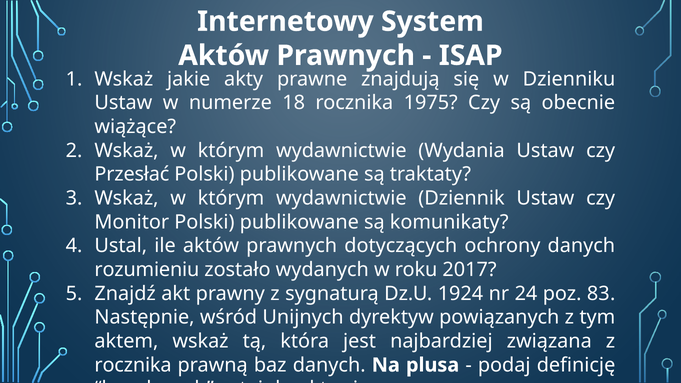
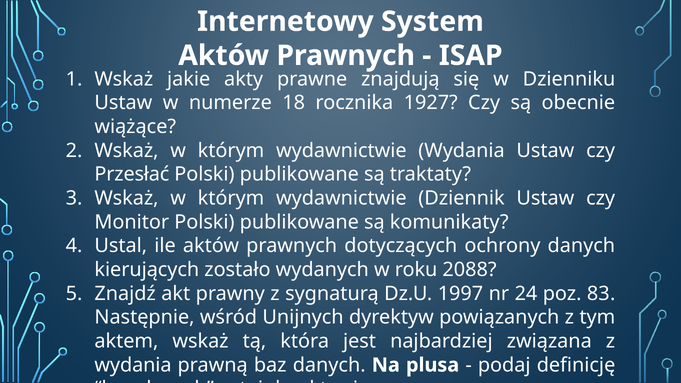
1975: 1975 -> 1927
rozumieniu: rozumieniu -> kierujących
2017: 2017 -> 2088
1924: 1924 -> 1997
rocznika at (133, 365): rocznika -> wydania
